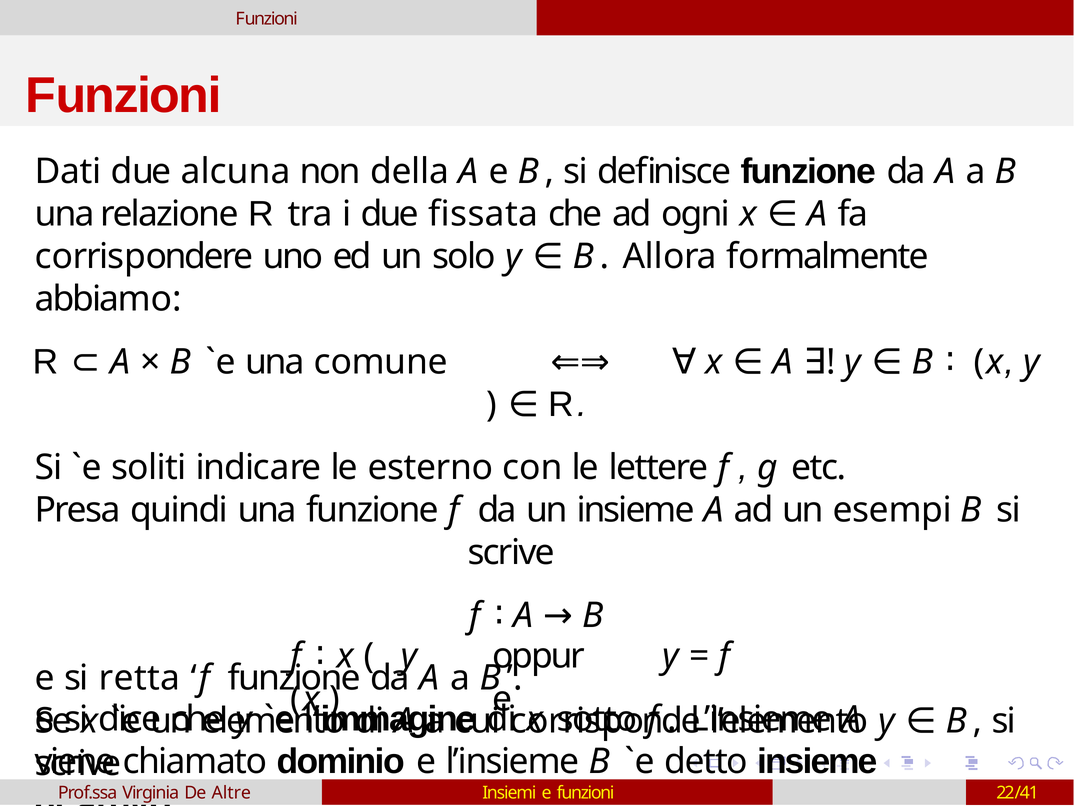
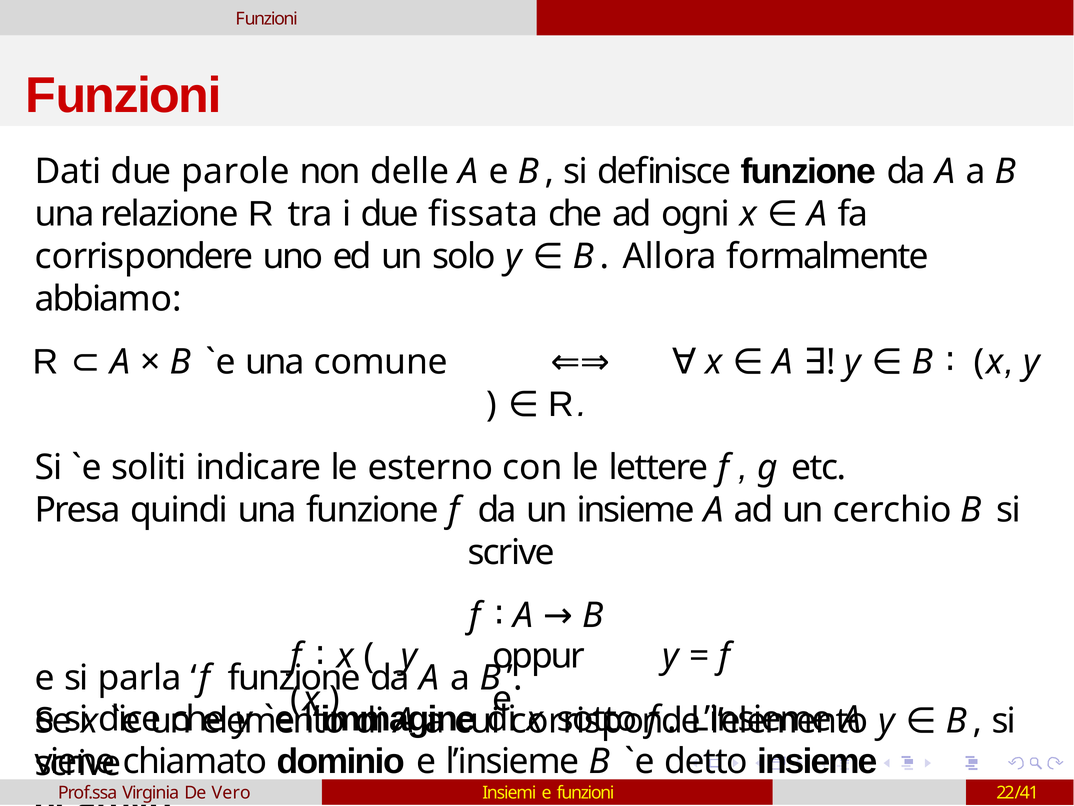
alcuna: alcuna -> parole
della: della -> delle
esempi: esempi -> cerchio
retta: retta -> parla
Altre: Altre -> Vero
